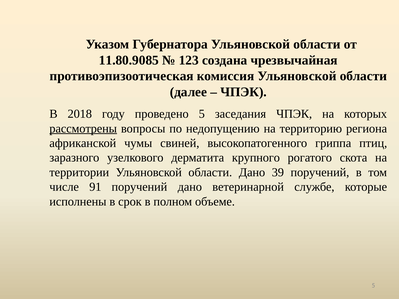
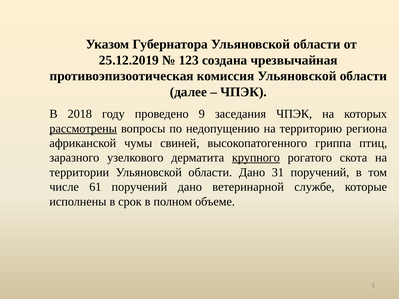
11.80.9085: 11.80.9085 -> 25.12.2019
проведено 5: 5 -> 9
крупного underline: none -> present
39: 39 -> 31
91: 91 -> 61
